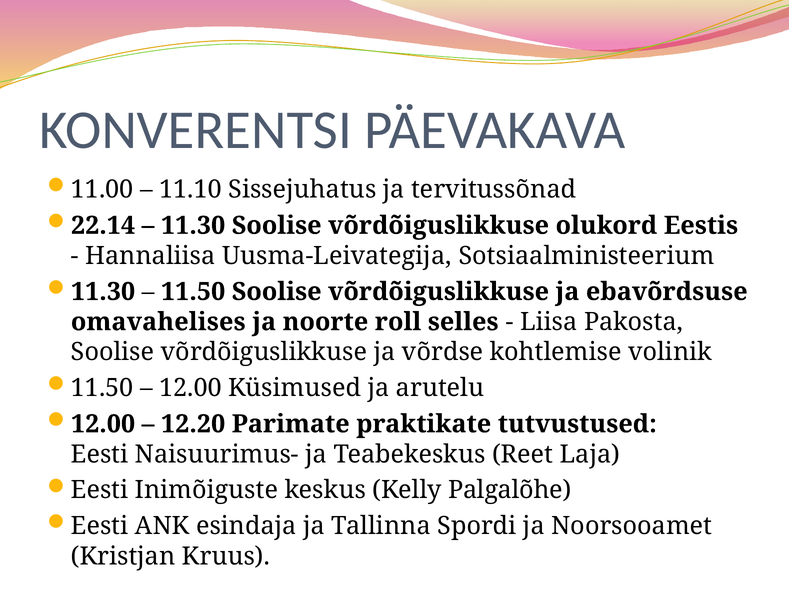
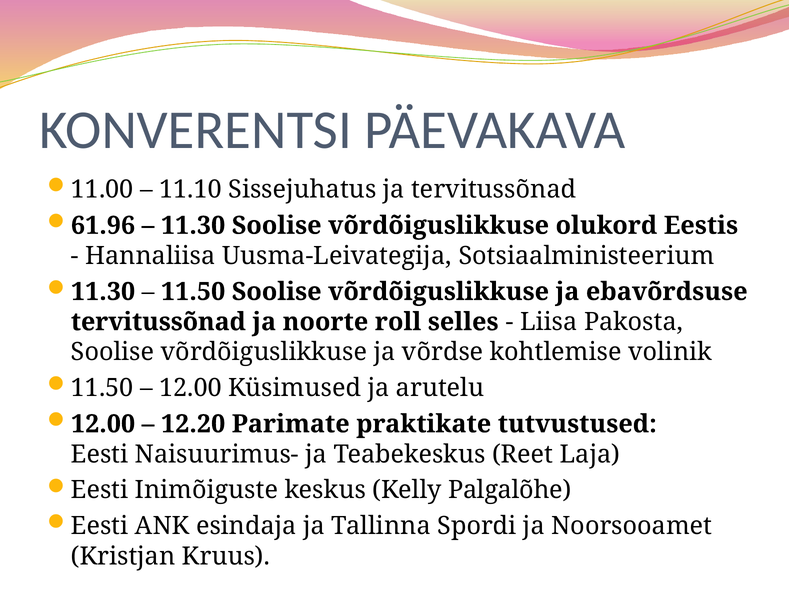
22.14: 22.14 -> 61.96
omavahelises at (158, 322): omavahelises -> tervitussõnad
